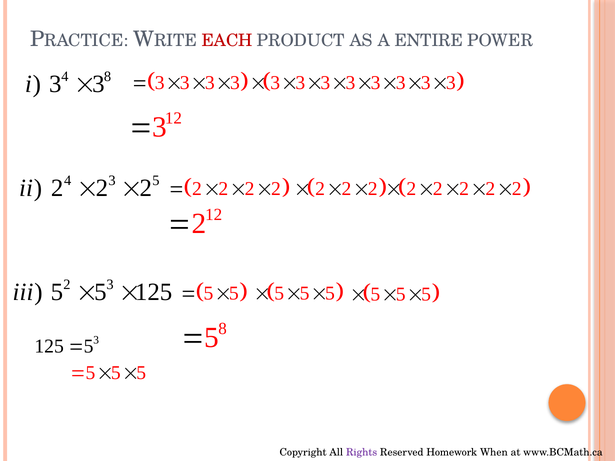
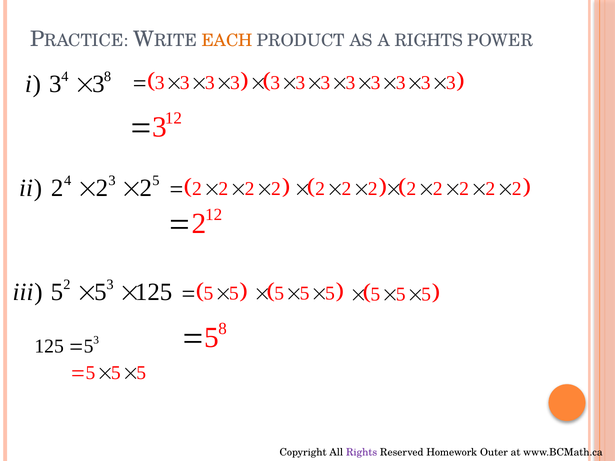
EACH colour: red -> orange
A ENTIRE: ENTIRE -> RIGHTS
When: When -> Outer
